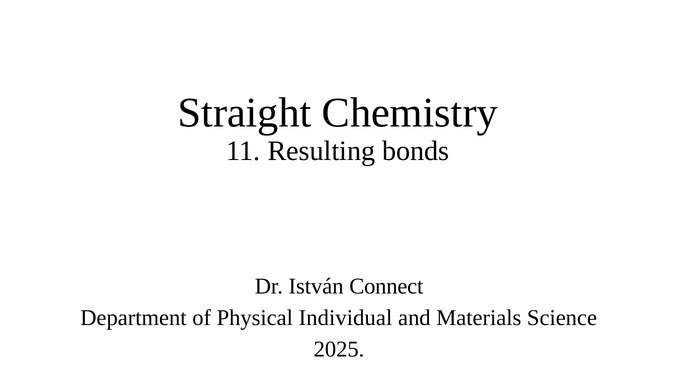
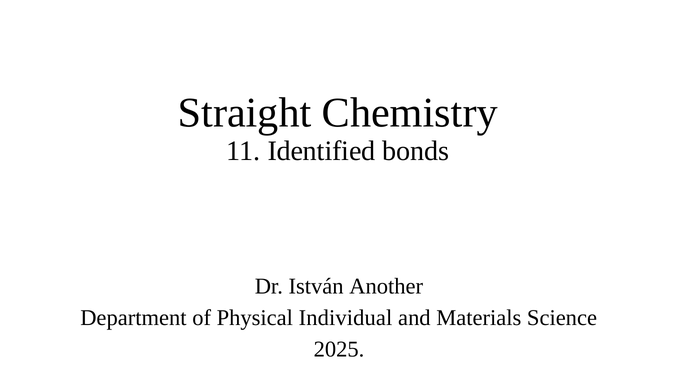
Resulting: Resulting -> Identified
Connect: Connect -> Another
